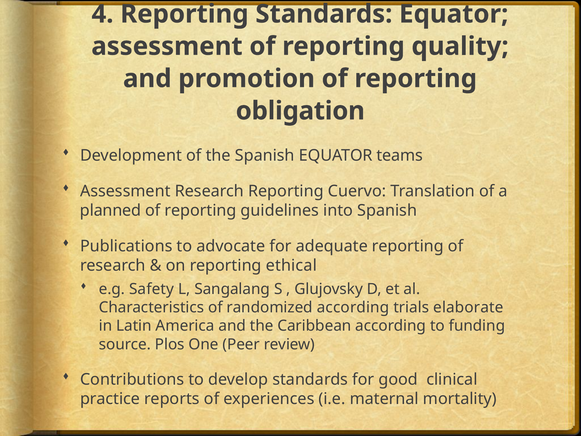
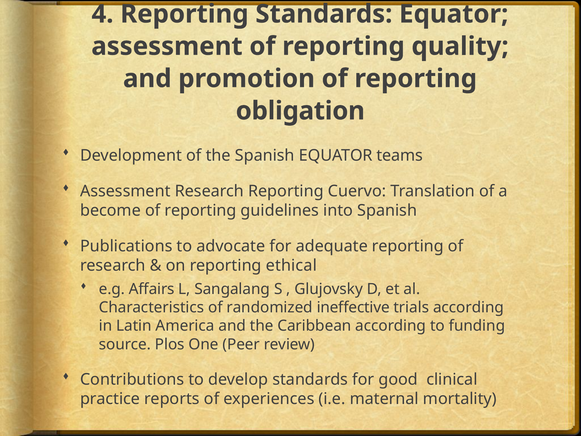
planned: planned -> become
Safety: Safety -> Affairs
randomized according: according -> ineffective
trials elaborate: elaborate -> according
